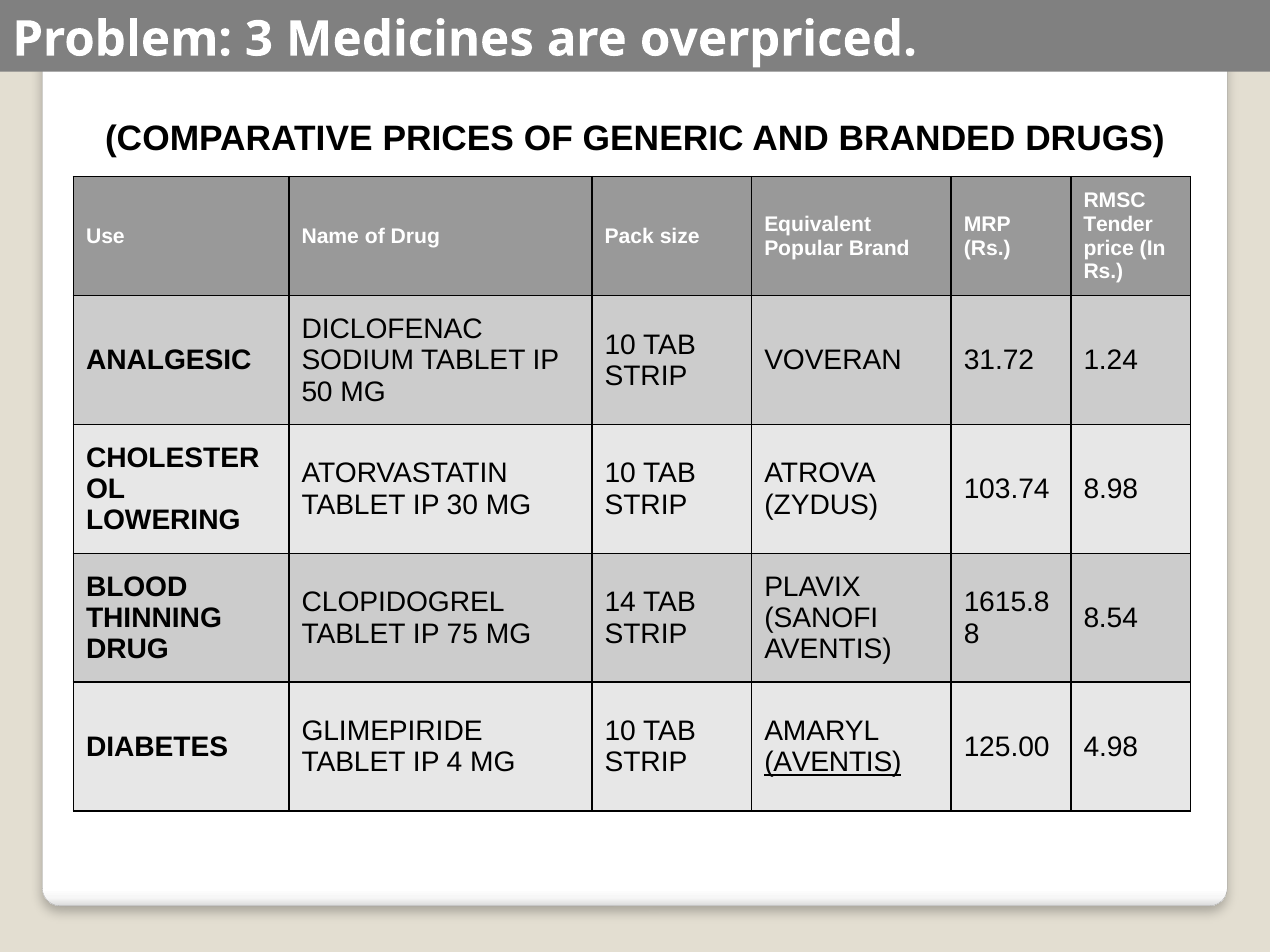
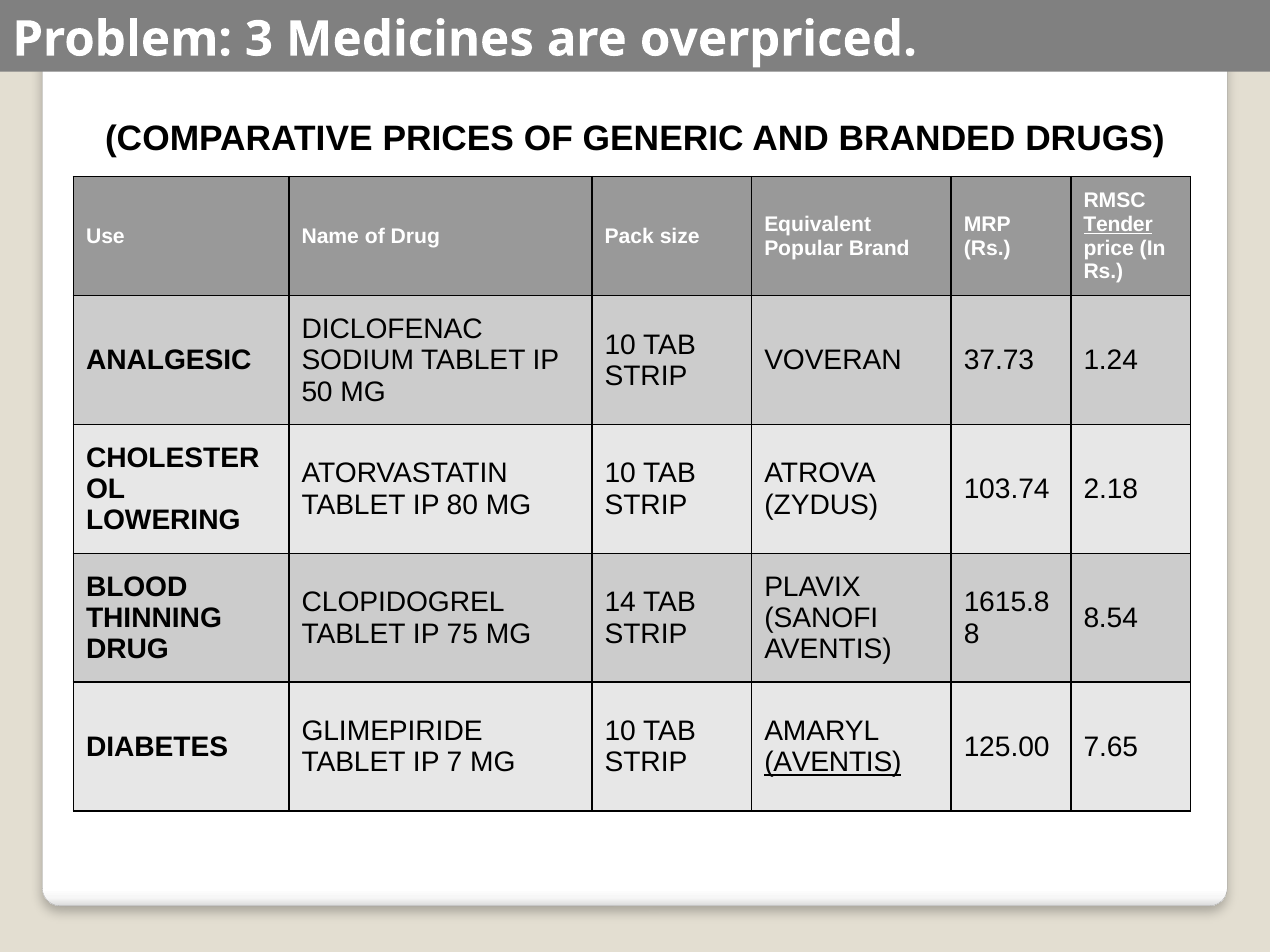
Tender underline: none -> present
31.72: 31.72 -> 37.73
8.98: 8.98 -> 2.18
30: 30 -> 80
4.98: 4.98 -> 7.65
4: 4 -> 7
